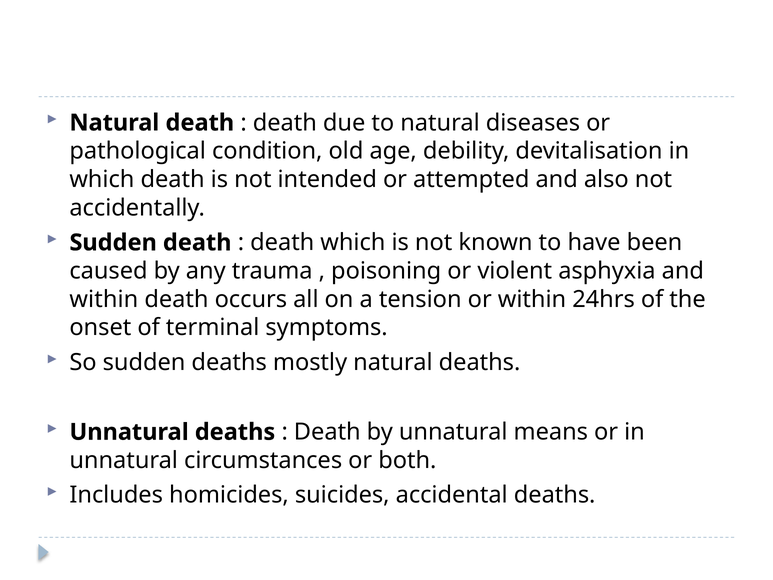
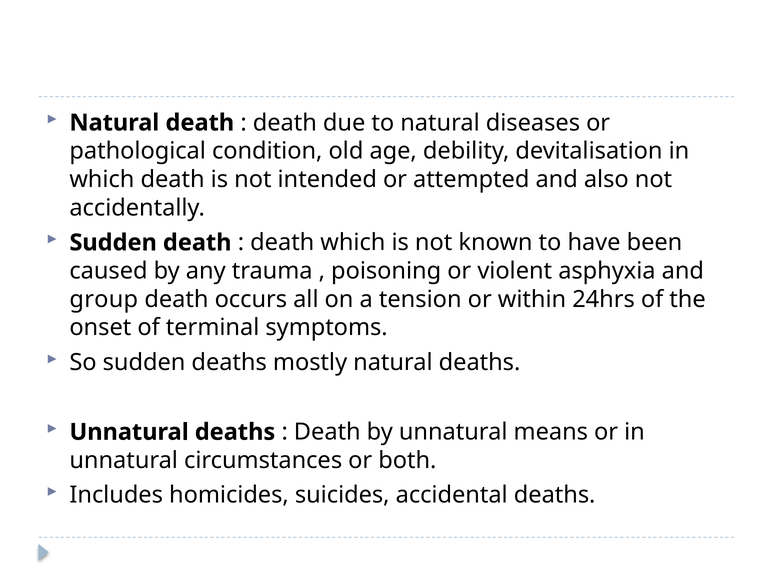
within at (104, 299): within -> group
